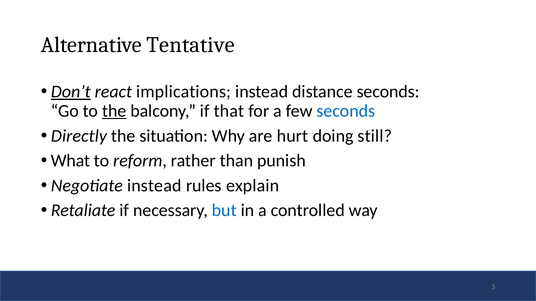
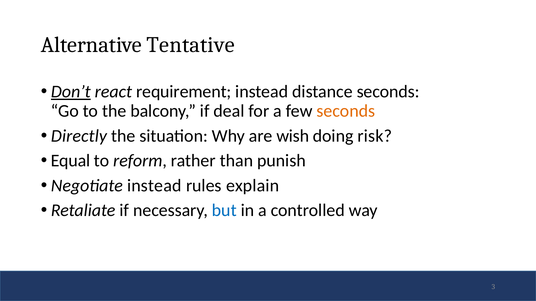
implications: implications -> requirement
the at (114, 111) underline: present -> none
that: that -> deal
seconds at (346, 111) colour: blue -> orange
hurt: hurt -> wish
still: still -> risk
What: What -> Equal
